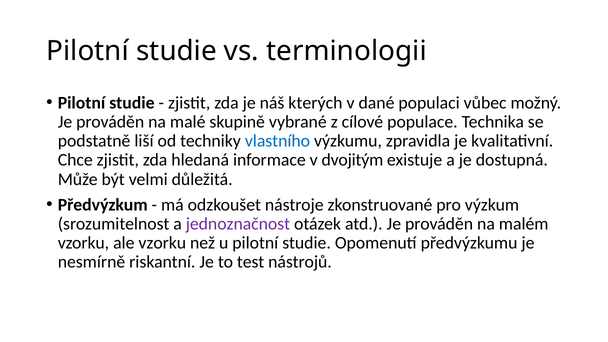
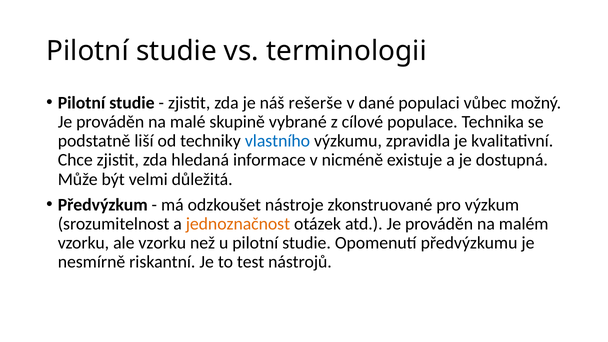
kterých: kterých -> rešerše
dvojitým: dvojitým -> nicméně
jednoznačnost colour: purple -> orange
